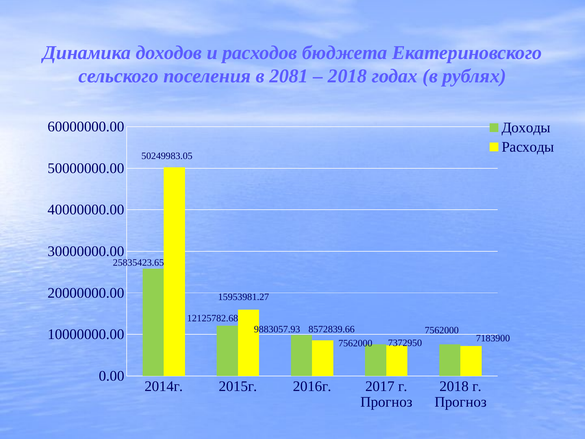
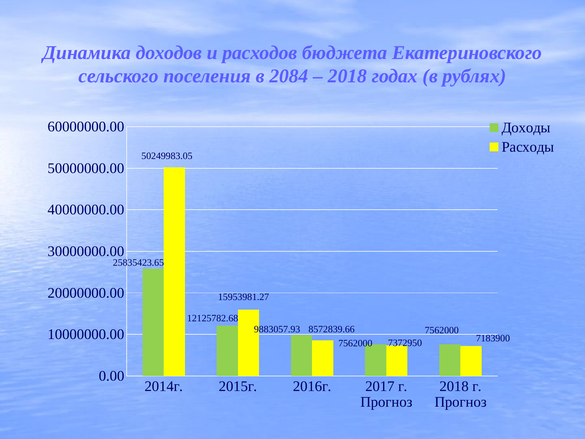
2081: 2081 -> 2084
